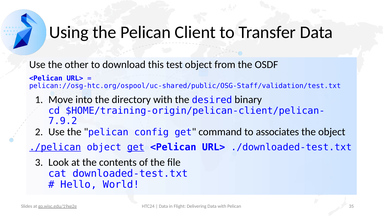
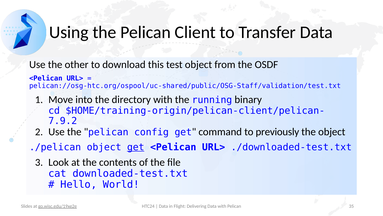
desired: desired -> running
associates: associates -> previously
./pelican underline: present -> none
